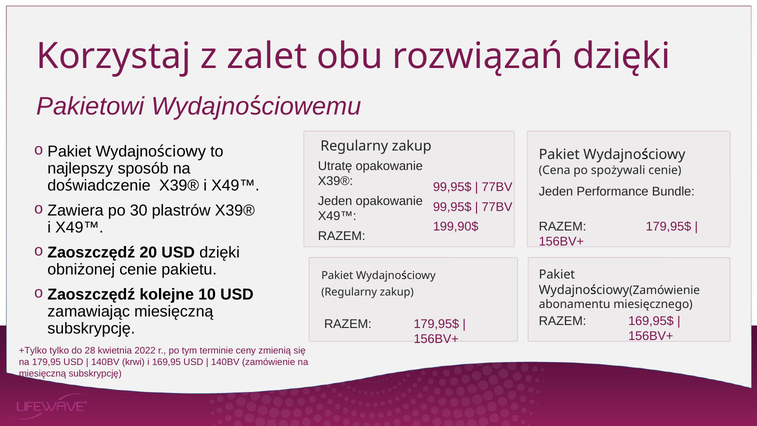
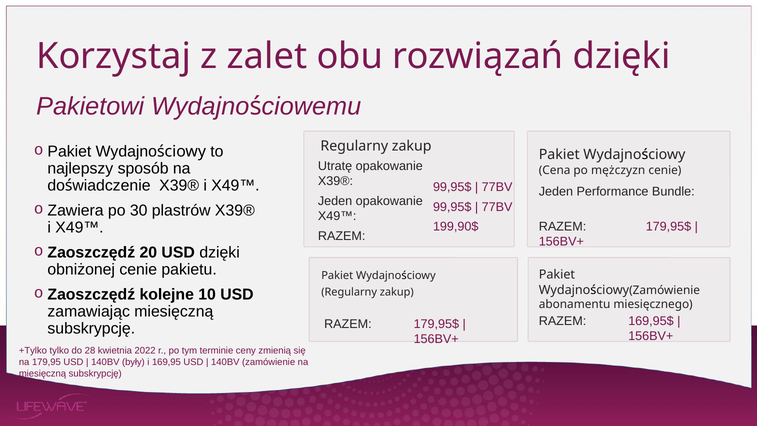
spożywali: spożywali -> mężczyzn
krwi: krwi -> były
